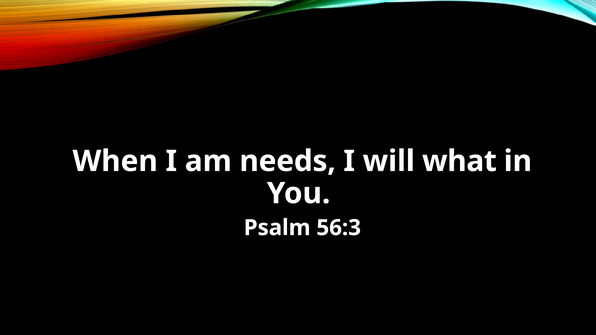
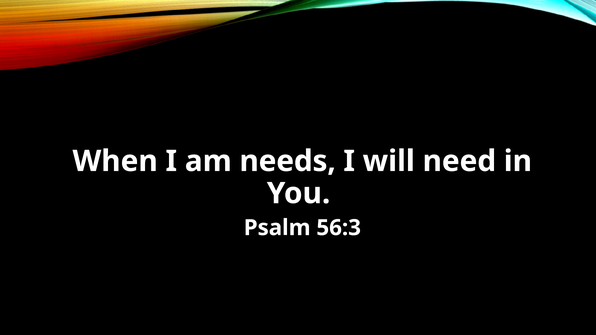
what: what -> need
